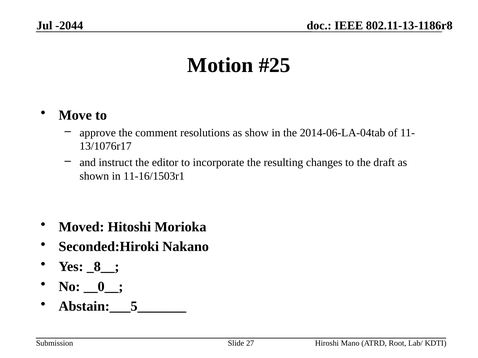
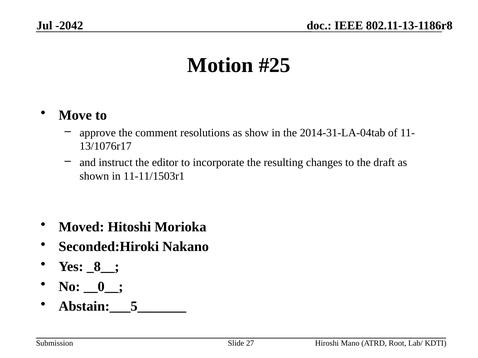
-2044: -2044 -> -2042
2014-06-LA-04tab: 2014-06-LA-04tab -> 2014-31-LA-04tab
11-16/1503r1: 11-16/1503r1 -> 11-11/1503r1
